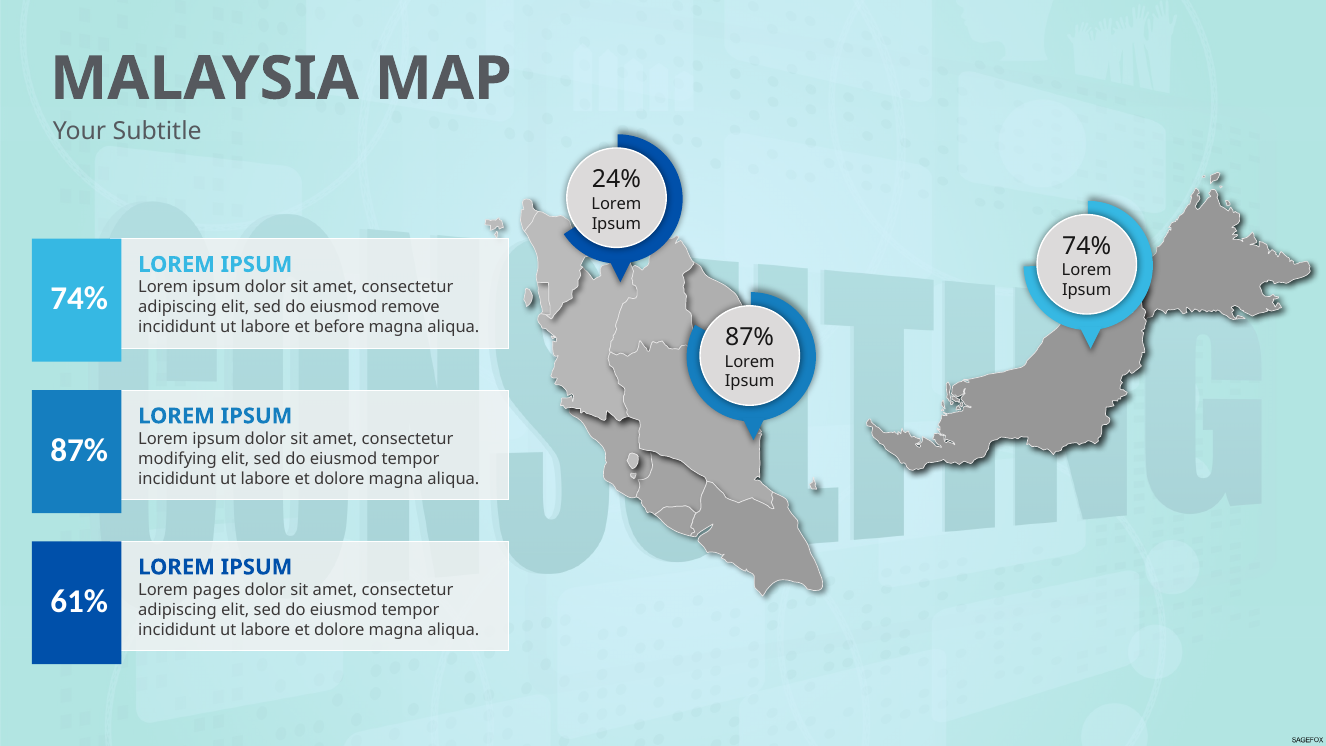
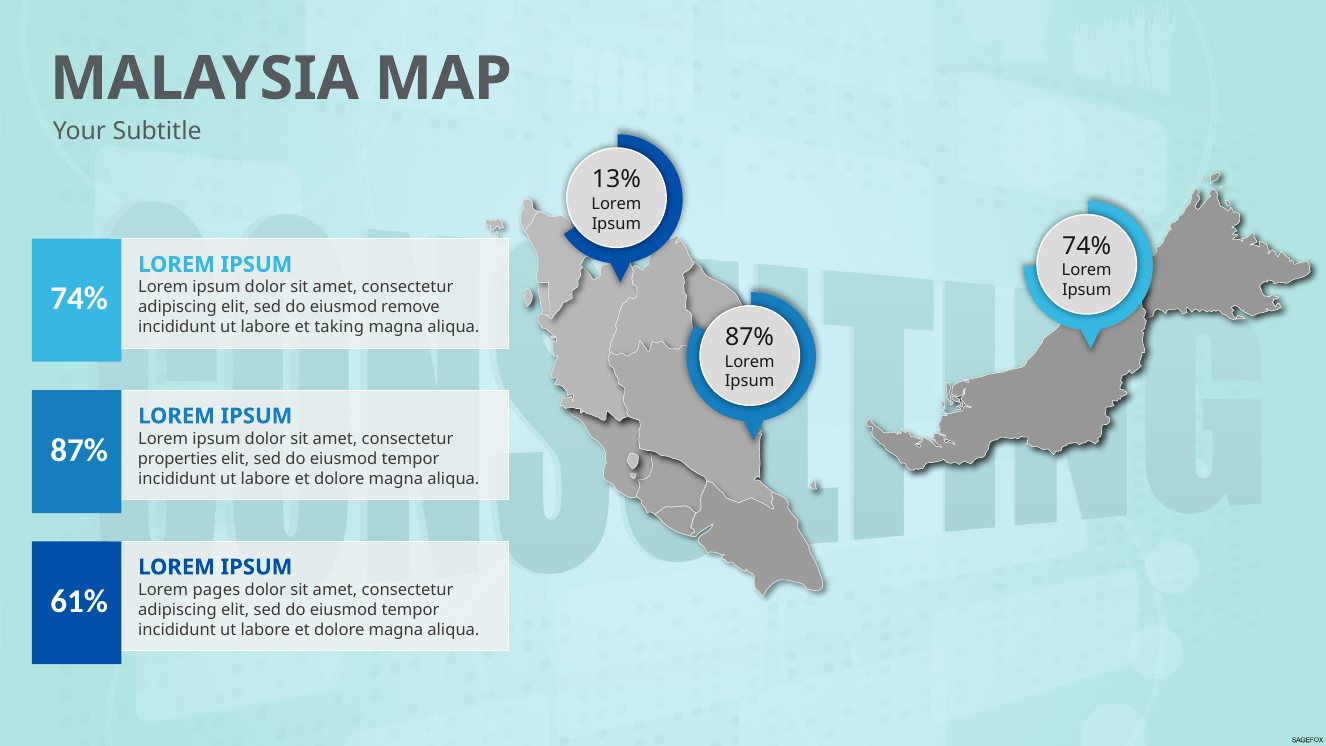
24%: 24% -> 13%
before: before -> taking
modifying: modifying -> properties
